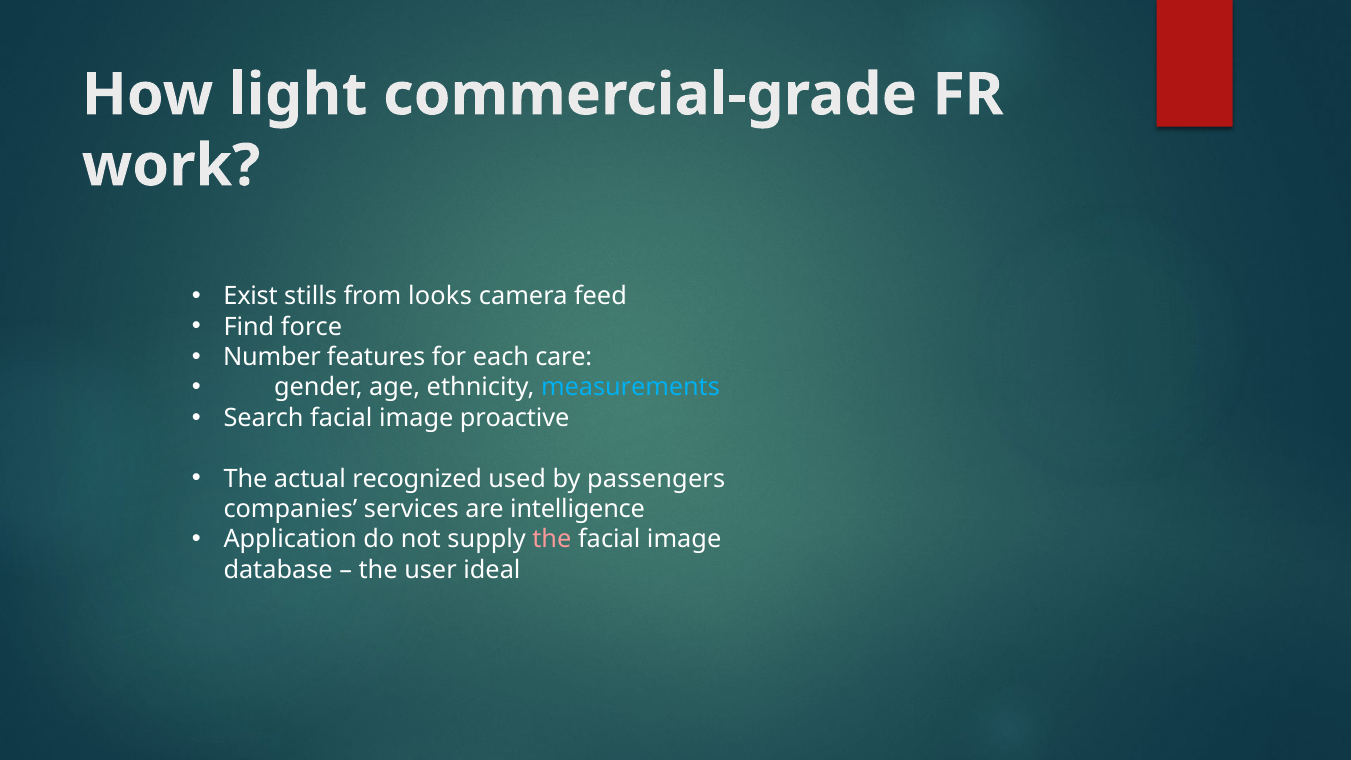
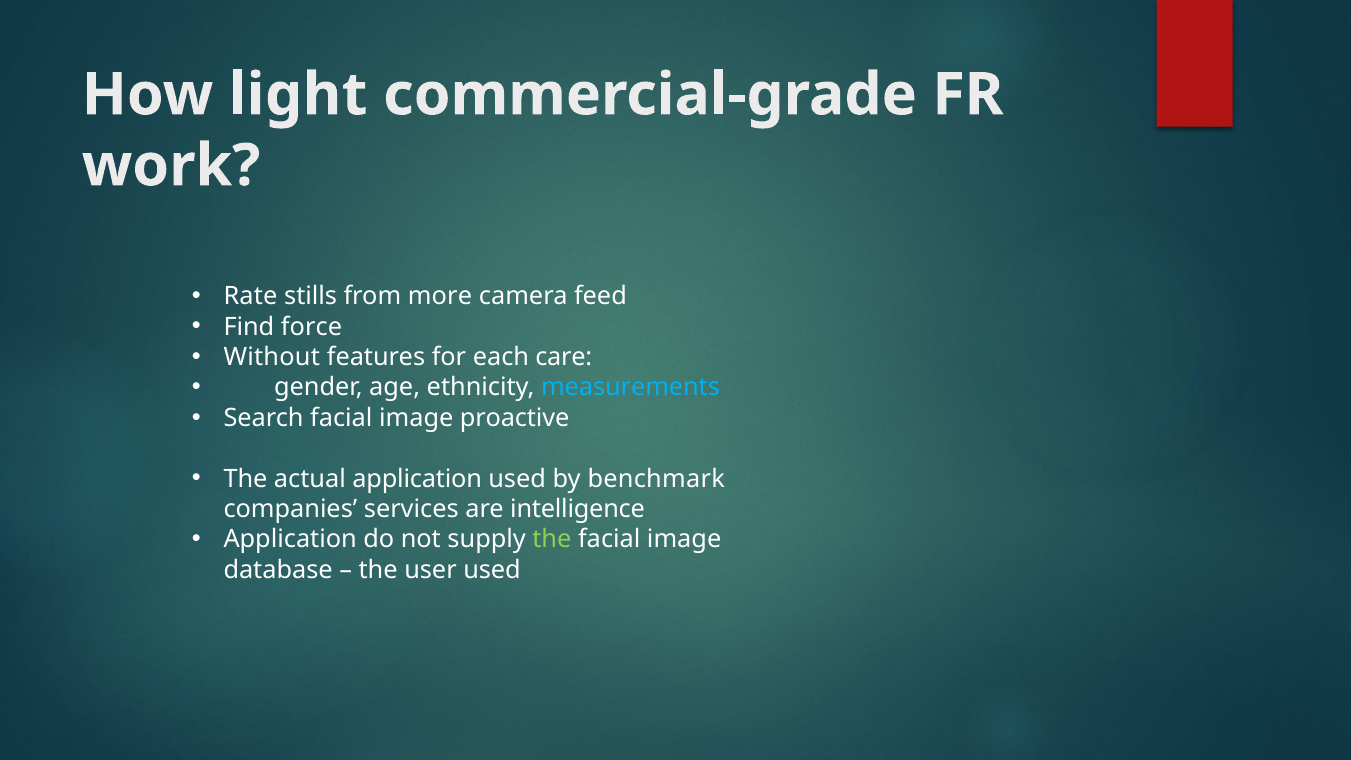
Exist: Exist -> Rate
looks: looks -> more
Number: Number -> Without
actual recognized: recognized -> application
passengers: passengers -> benchmark
the at (552, 540) colour: pink -> light green
user ideal: ideal -> used
